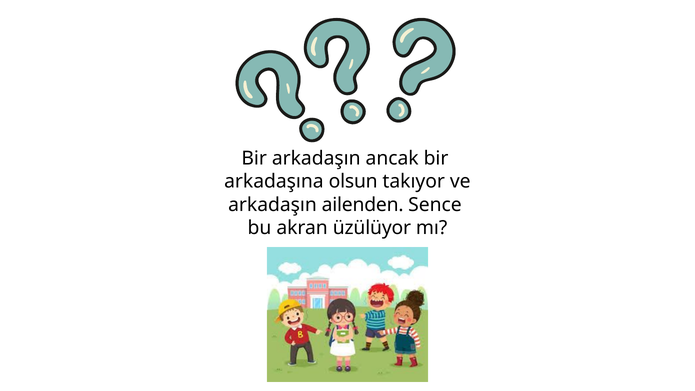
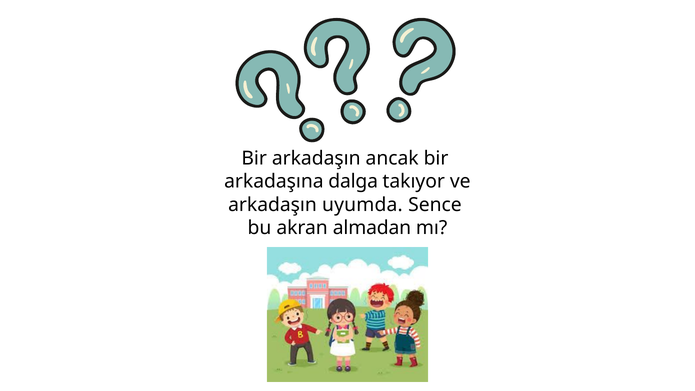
olsun: olsun -> dalga
ailenden: ailenden -> uyumda
üzülüyor: üzülüyor -> almadan
